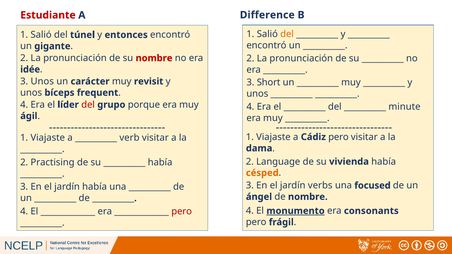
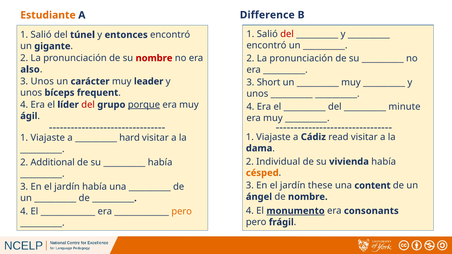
Estudiante colour: red -> orange
del at (287, 34) colour: orange -> red
idée: idée -> also
revisit: revisit -> leader
porque underline: none -> present
Cádiz pero: pero -> read
verb: verb -> hard
Language: Language -> Individual
Practising: Practising -> Additional
verbs: verbs -> these
focused: focused -> content
pero at (182, 212) colour: red -> orange
